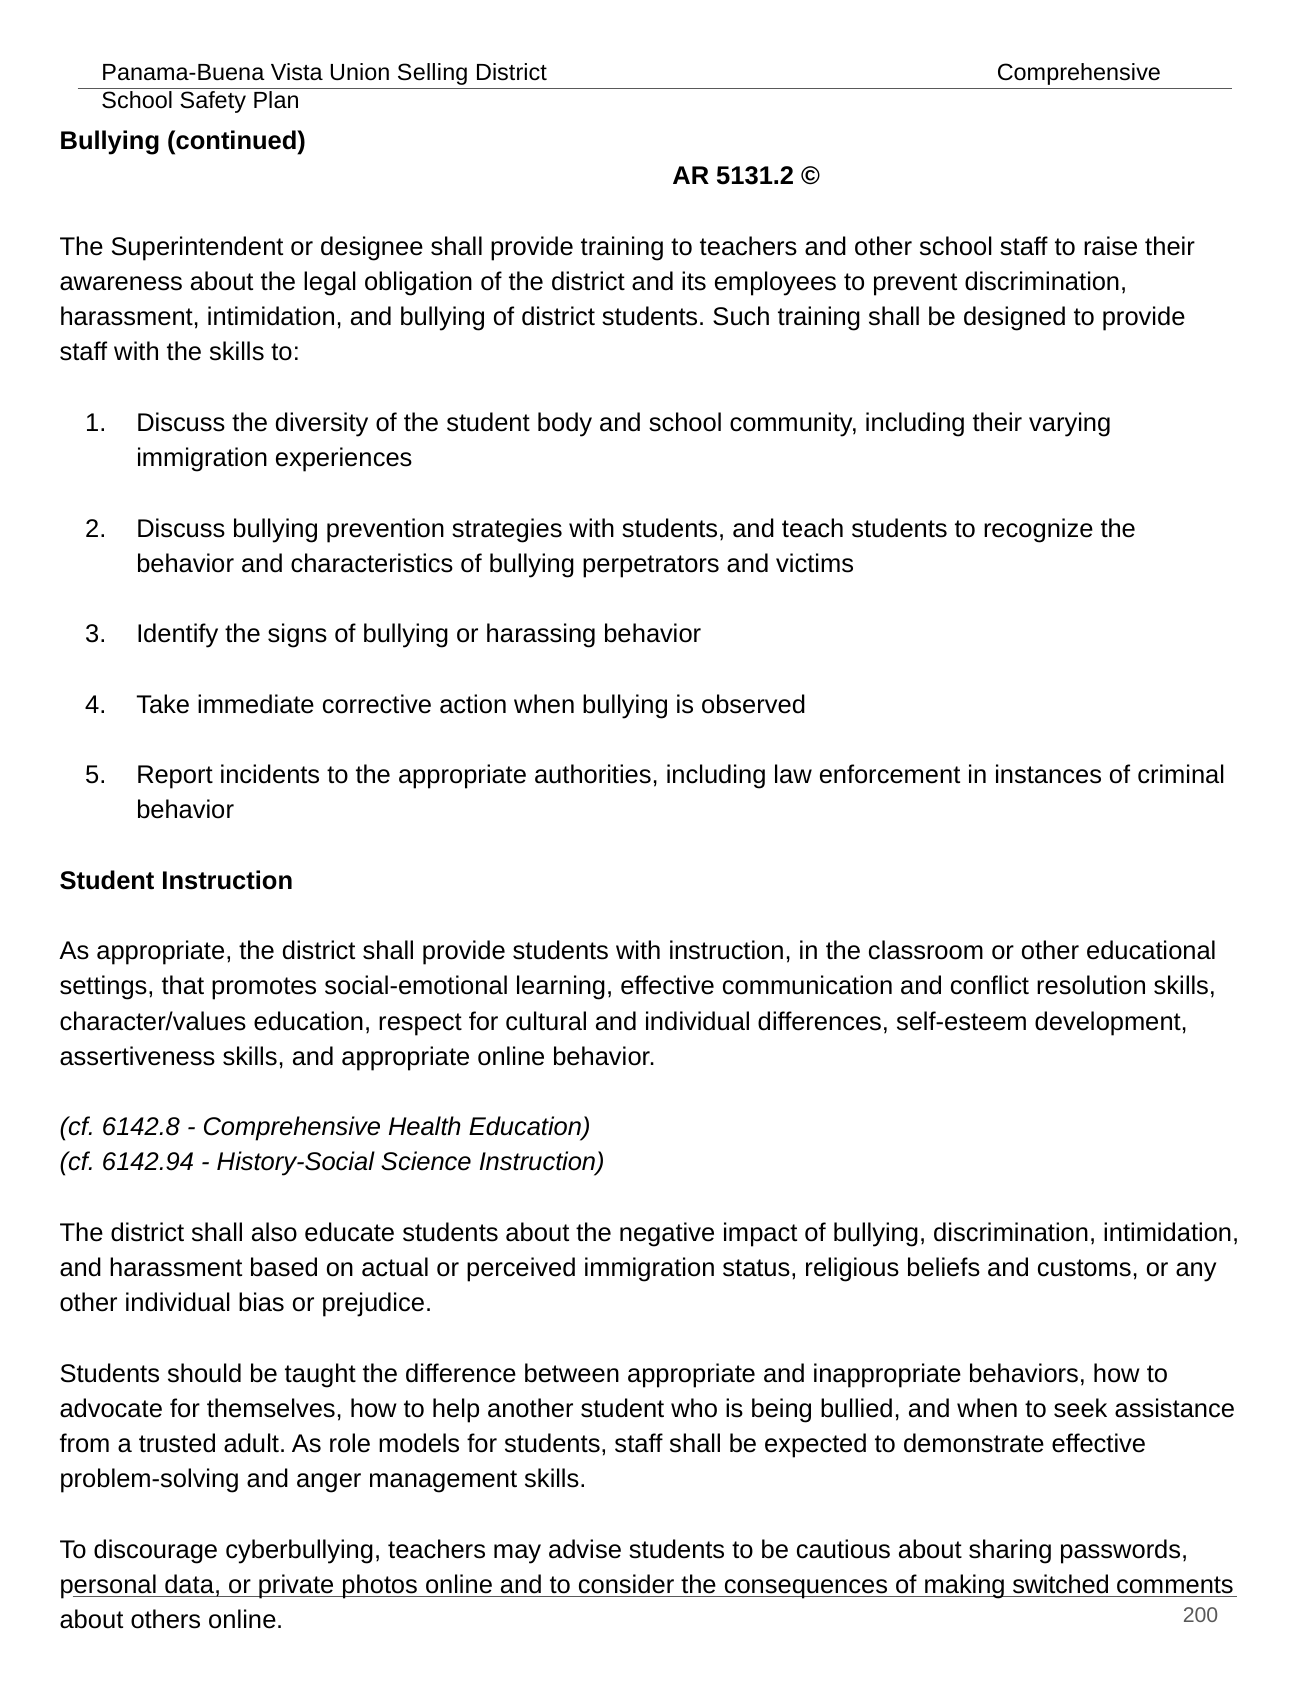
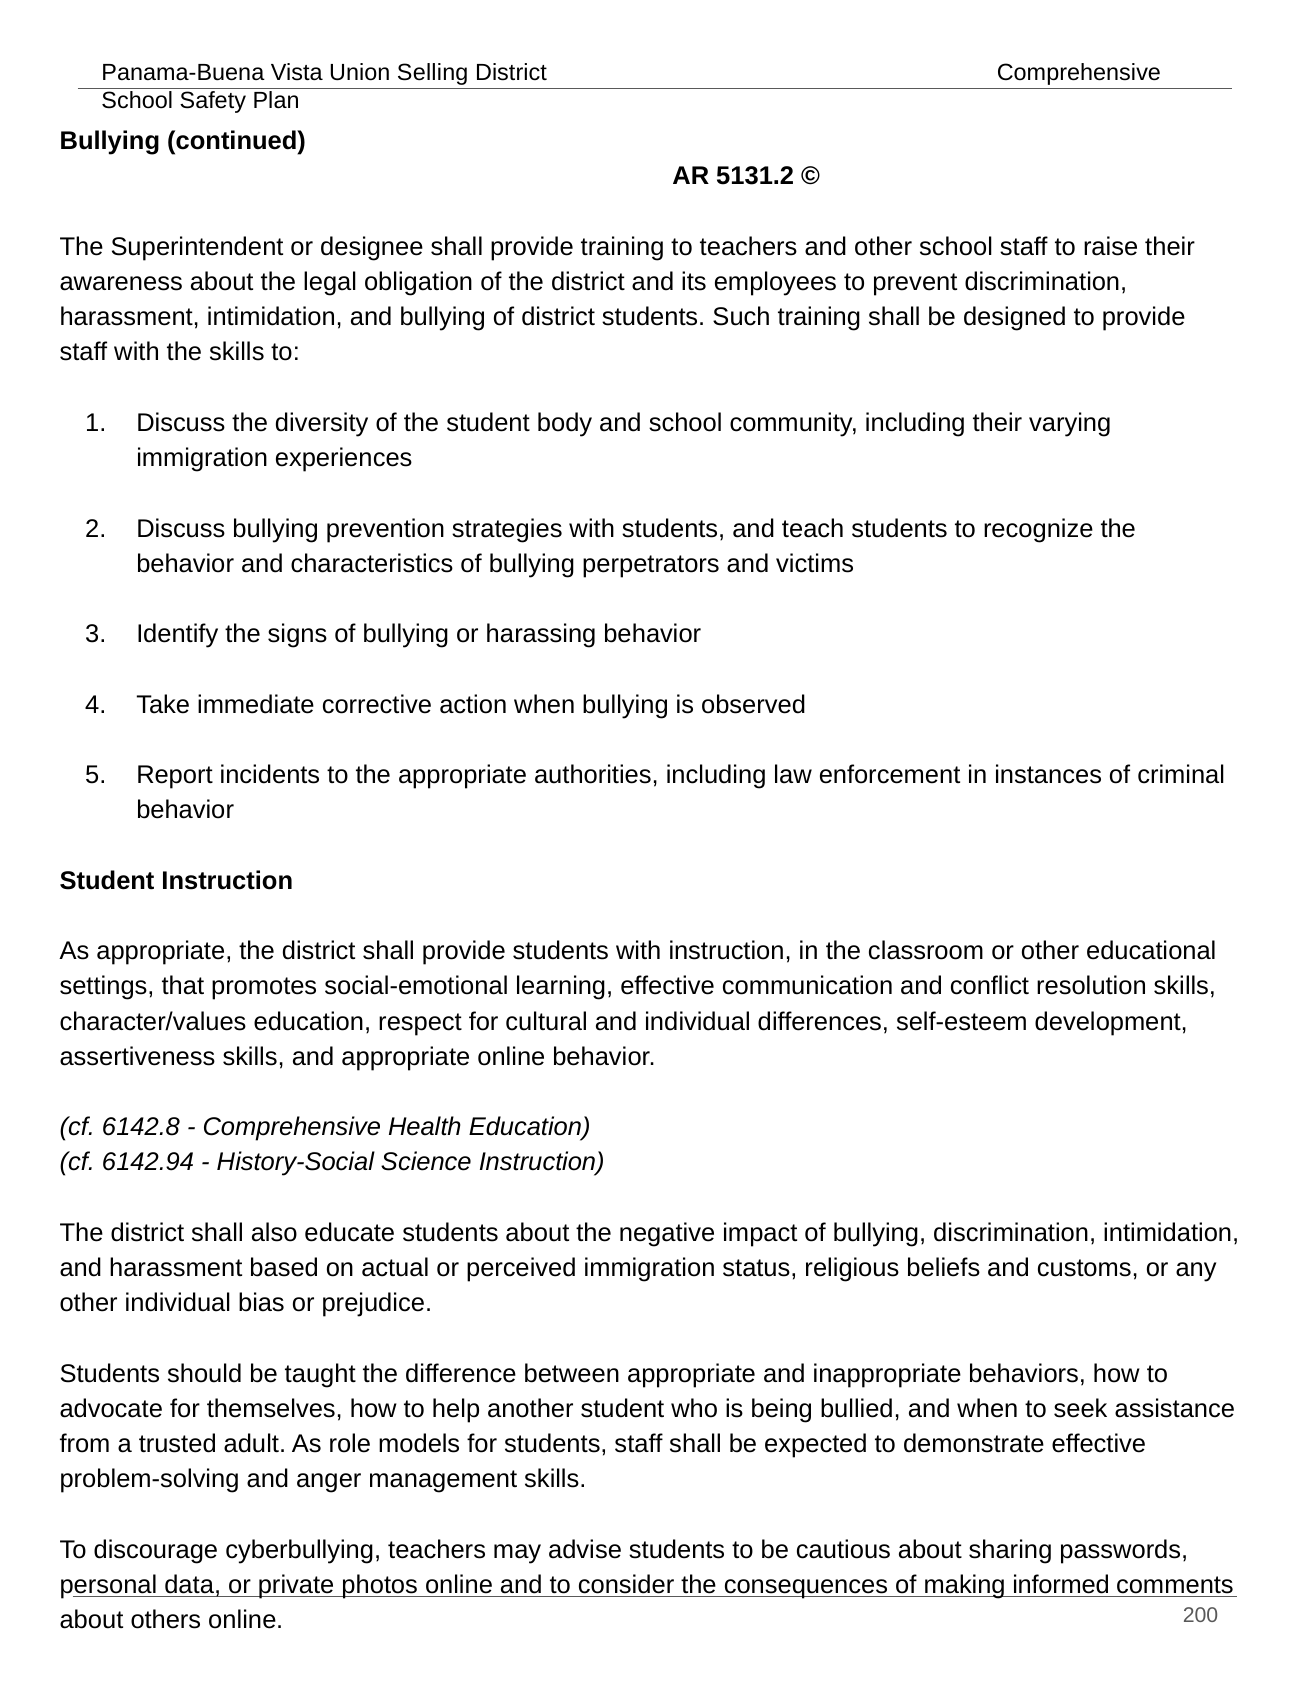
switched: switched -> informed
